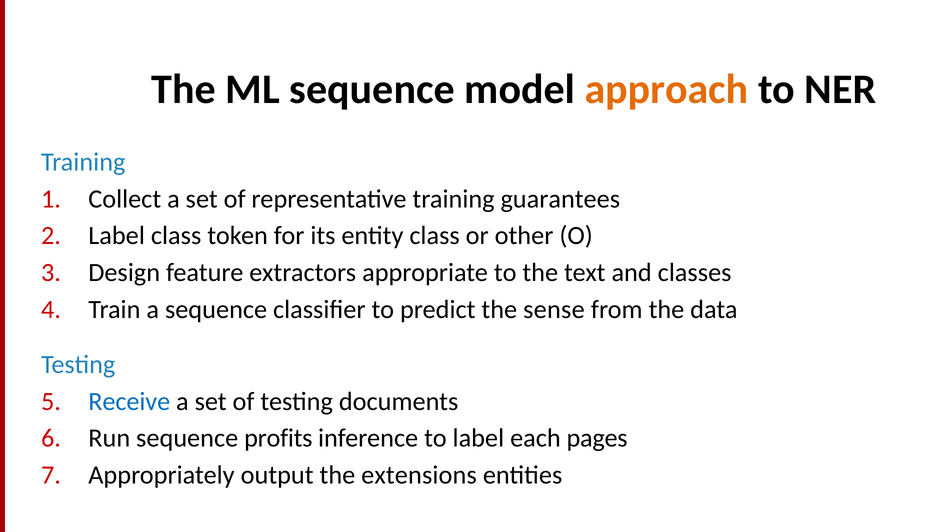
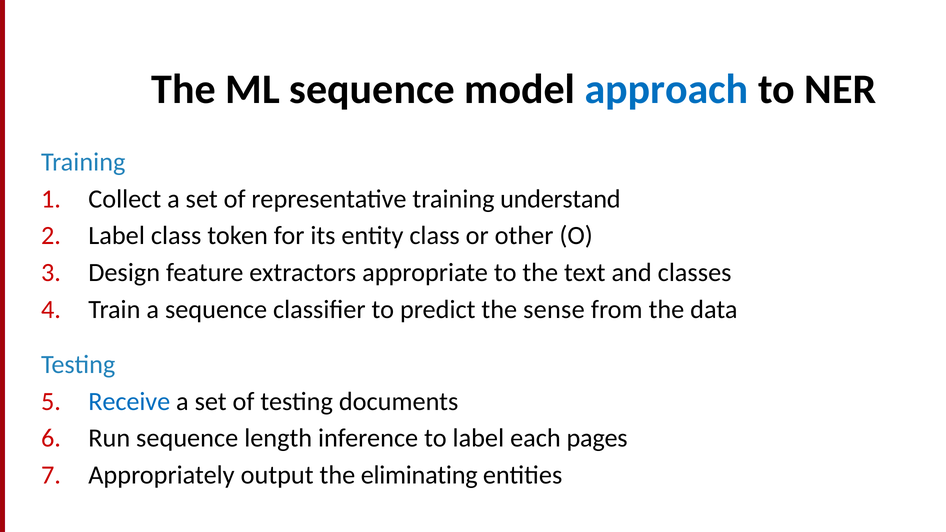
approach colour: orange -> blue
guarantees: guarantees -> understand
profits: profits -> length
extensions: extensions -> eliminating
